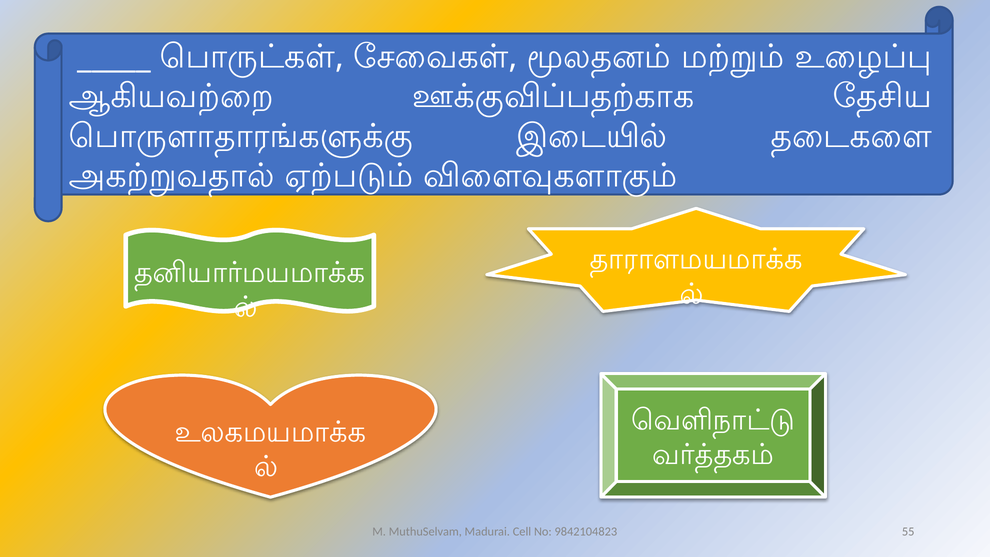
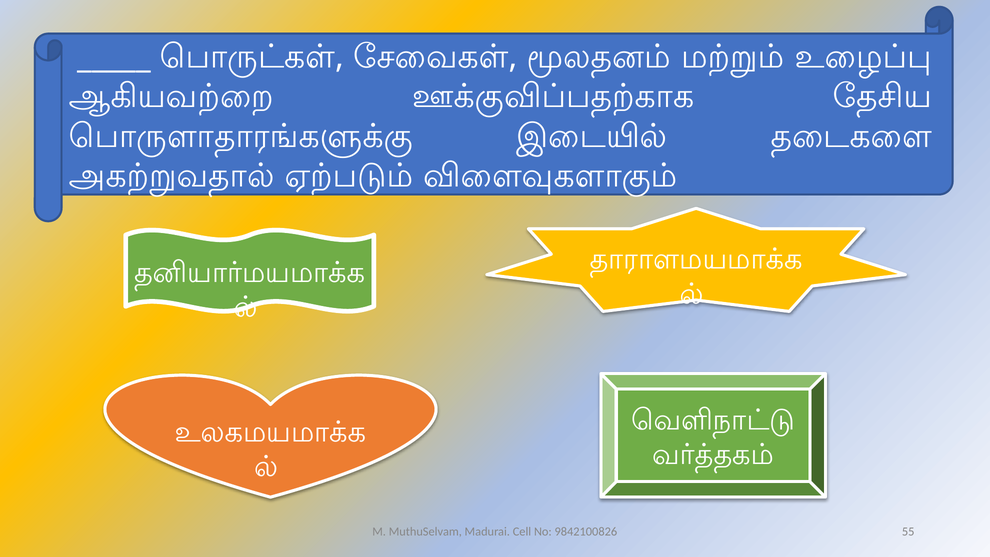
9842104823: 9842104823 -> 9842100826
